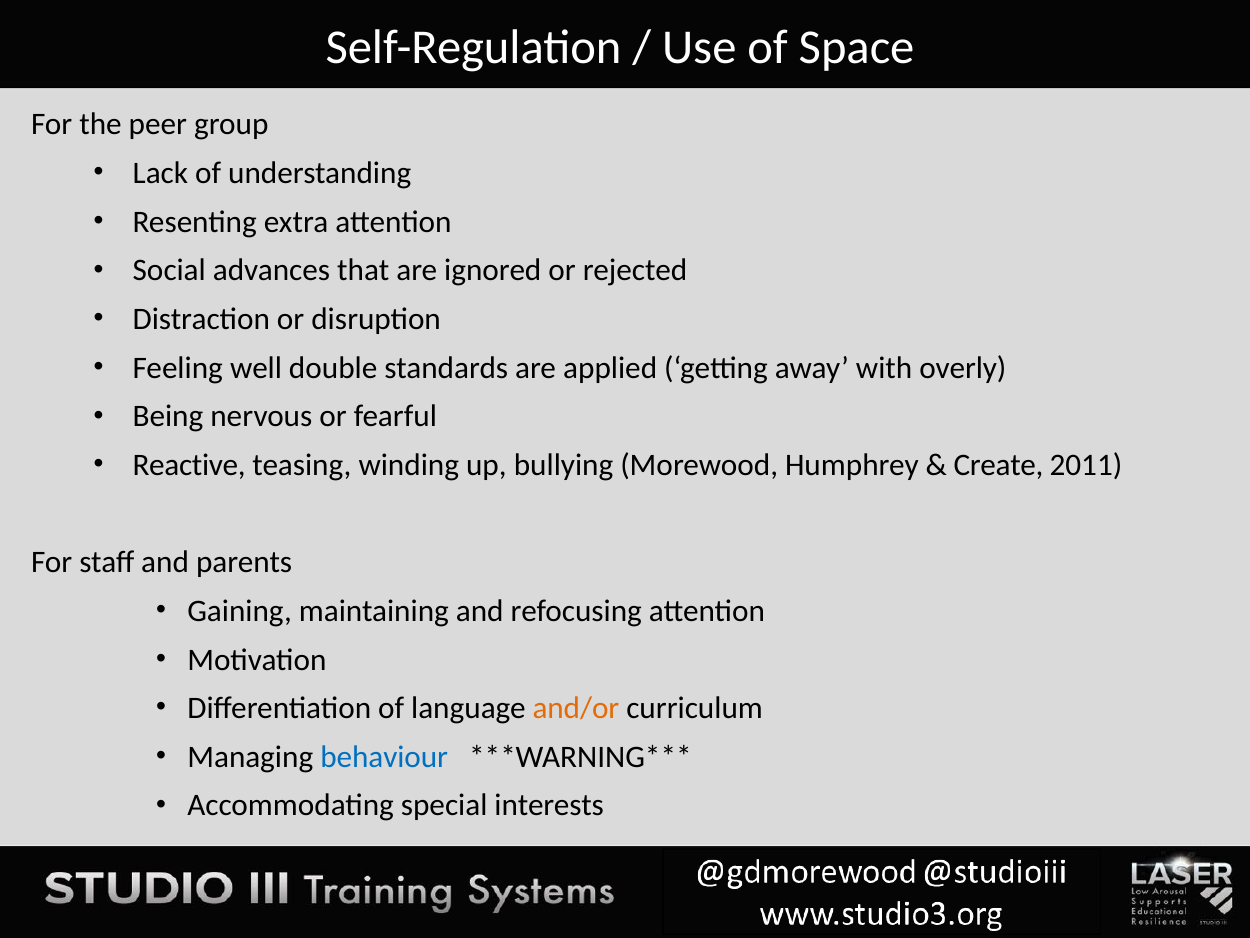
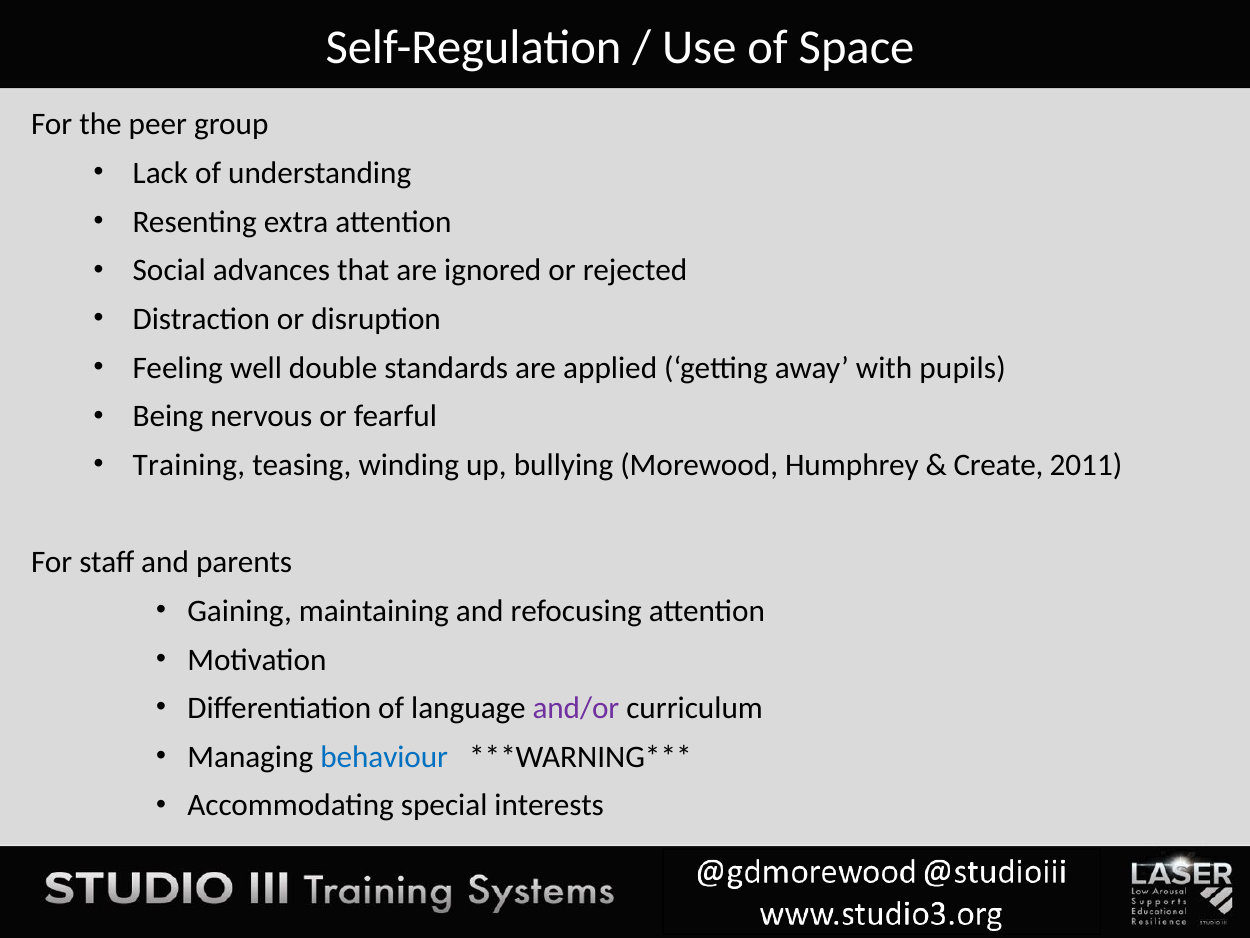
overly: overly -> pupils
Reactive: Reactive -> Training
and/or colour: orange -> purple
